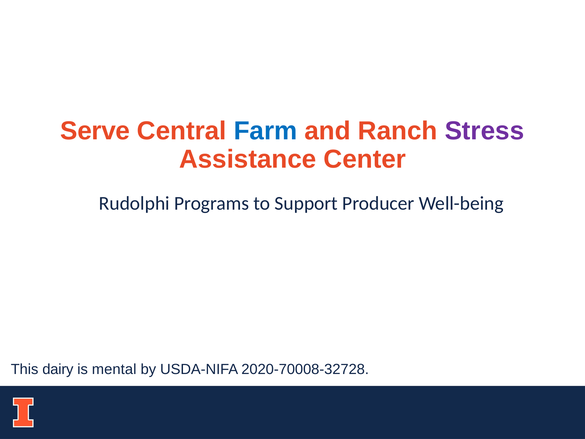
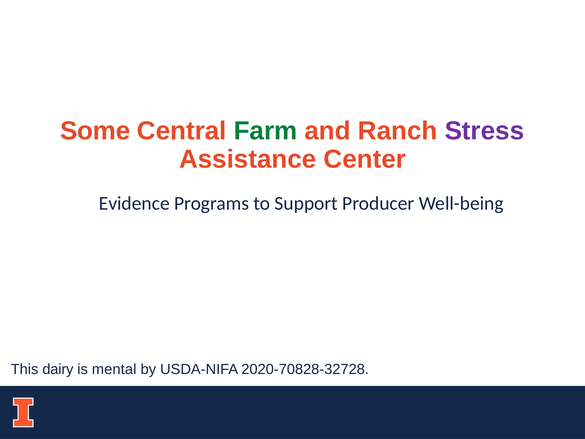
Serve: Serve -> Some
Farm colour: blue -> green
Rudolphi: Rudolphi -> Evidence
2020-70008-32728: 2020-70008-32728 -> 2020-70828-32728
